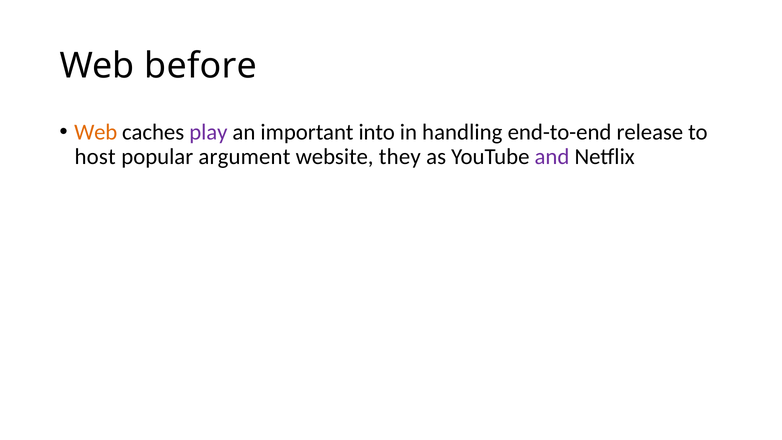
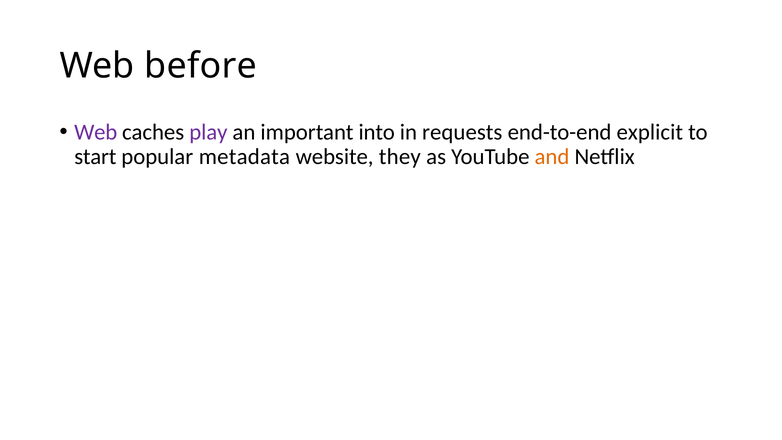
Web at (96, 132) colour: orange -> purple
handling: handling -> requests
release: release -> explicit
host: host -> start
argument: argument -> metadata
and colour: purple -> orange
